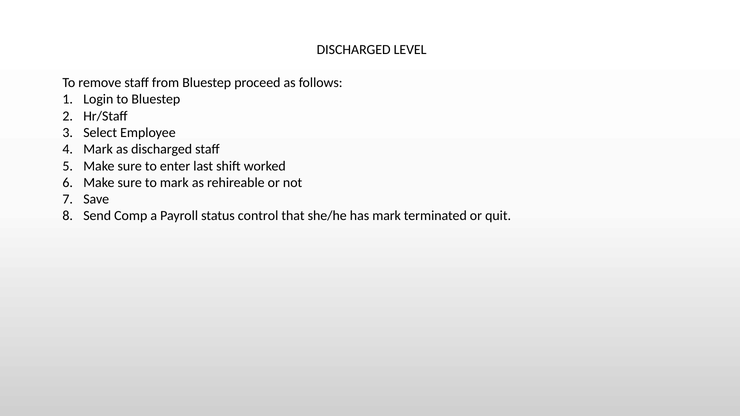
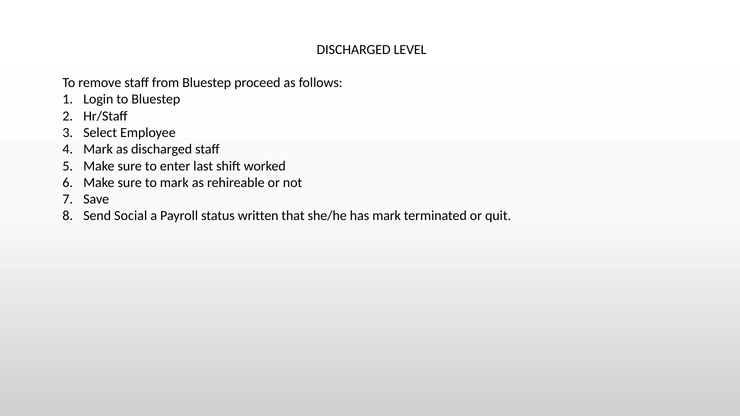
Comp: Comp -> Social
control: control -> written
